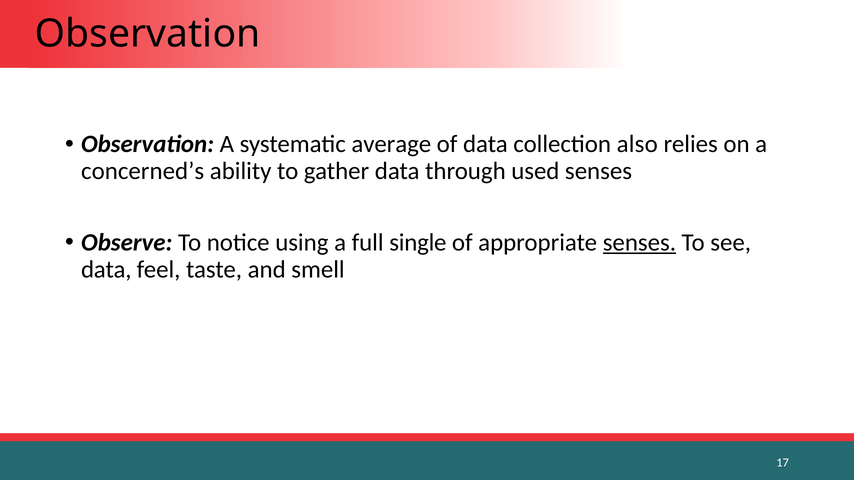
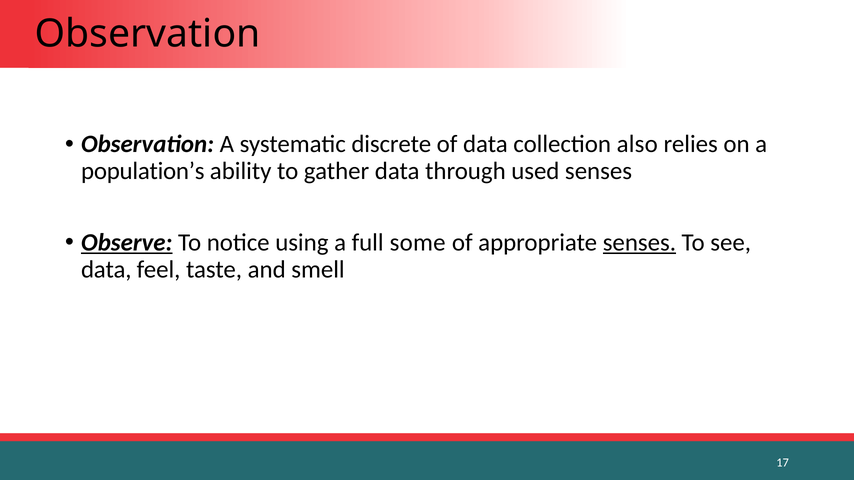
average: average -> discrete
concerned’s: concerned’s -> population’s
Observe underline: none -> present
single: single -> some
